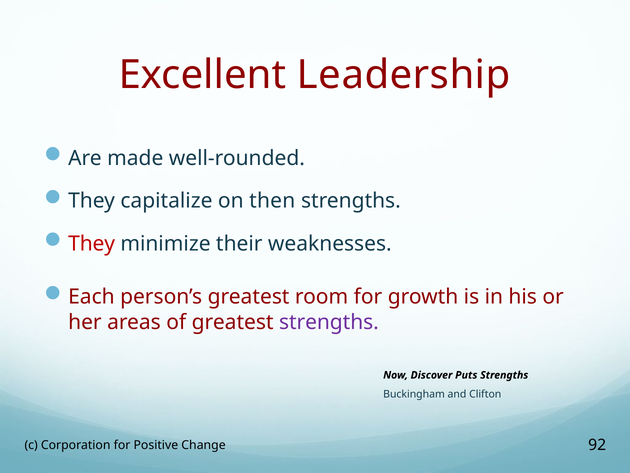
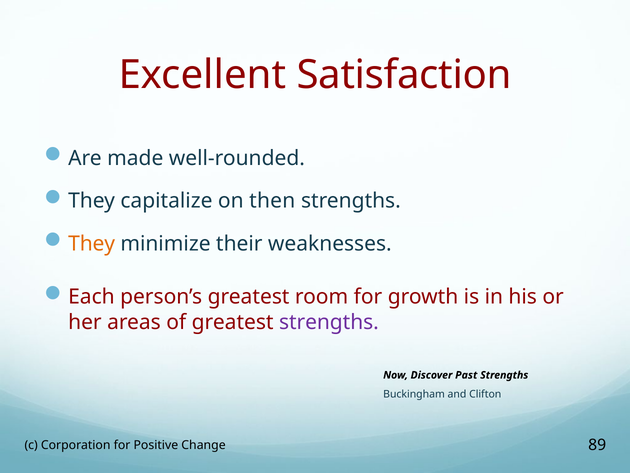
Leadership: Leadership -> Satisfaction
They at (92, 244) colour: red -> orange
Puts: Puts -> Past
92: 92 -> 89
